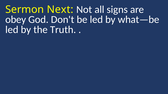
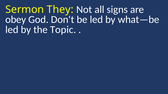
Next: Next -> They
Truth: Truth -> Topic
